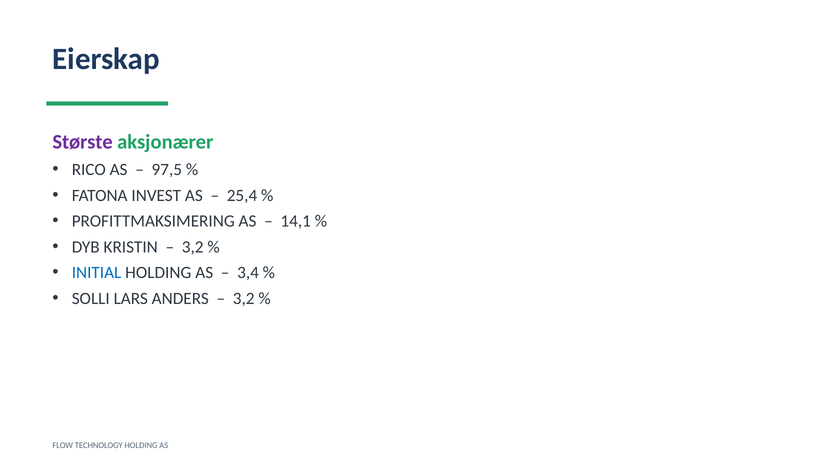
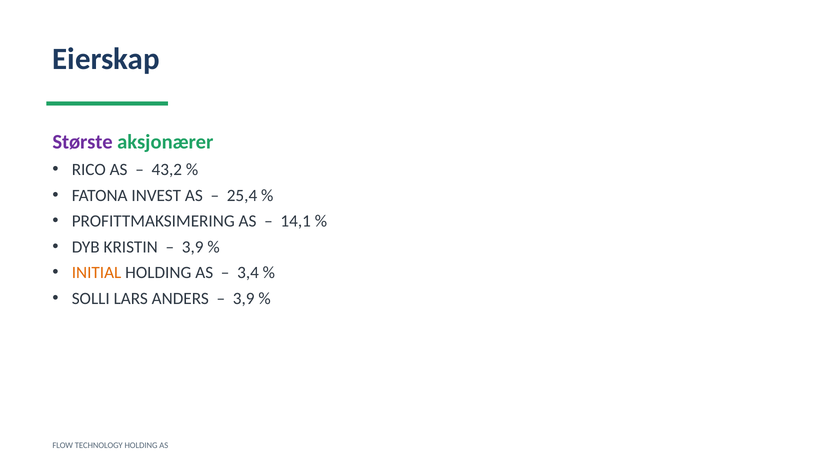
97,5: 97,5 -> 43,2
3,2 at (193, 247): 3,2 -> 3,9
INITIAL colour: blue -> orange
3,2 at (244, 298): 3,2 -> 3,9
